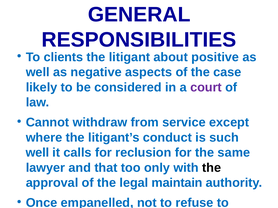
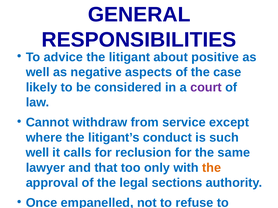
clients: clients -> advice
the at (212, 168) colour: black -> orange
maintain: maintain -> sections
